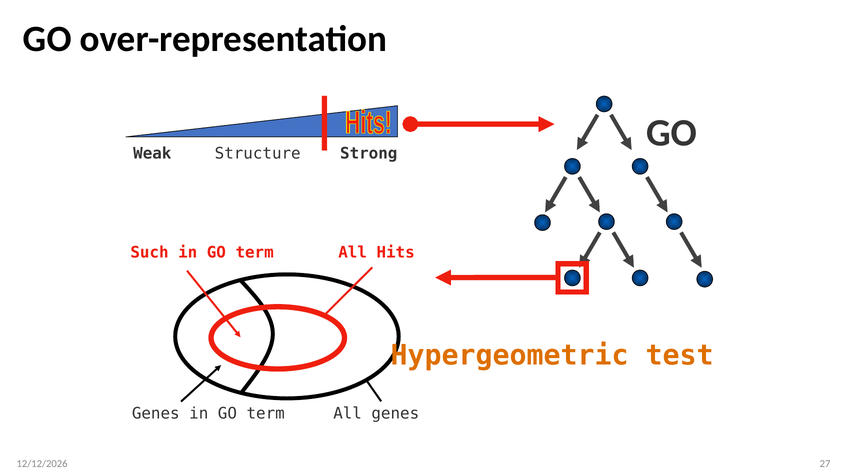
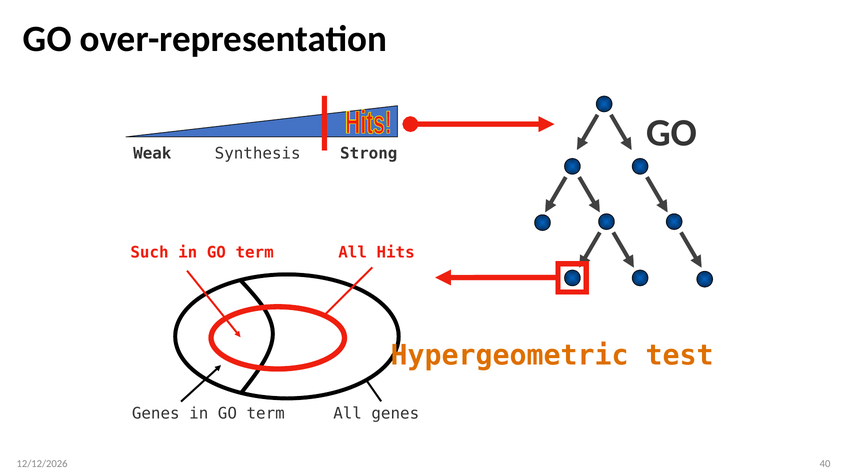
Structure: Structure -> Synthesis
27: 27 -> 40
